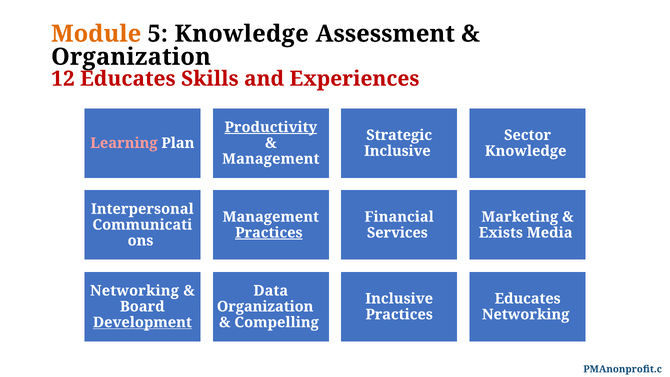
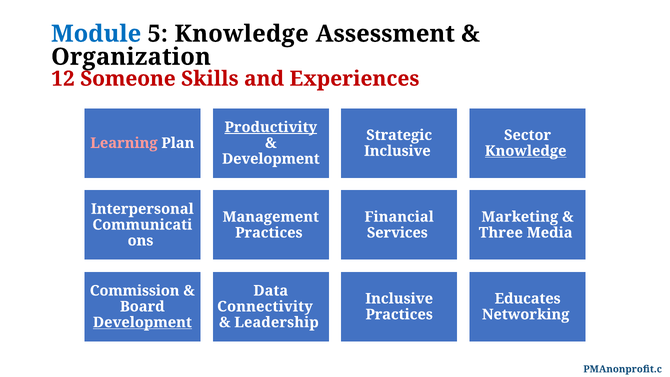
Module colour: orange -> blue
12 Educates: Educates -> Someone
Knowledge at (526, 151) underline: none -> present
Management at (271, 159): Management -> Development
Practices at (269, 233) underline: present -> none
Exists: Exists -> Three
Networking at (134, 291): Networking -> Commission
Organization at (265, 306): Organization -> Connectivity
Compelling: Compelling -> Leadership
